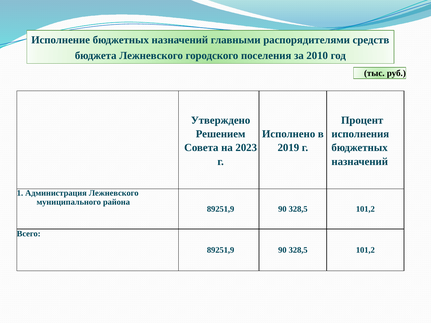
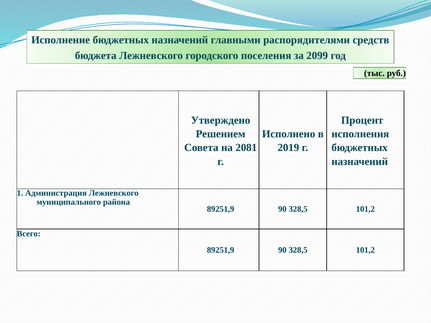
2010: 2010 -> 2099
2023: 2023 -> 2081
